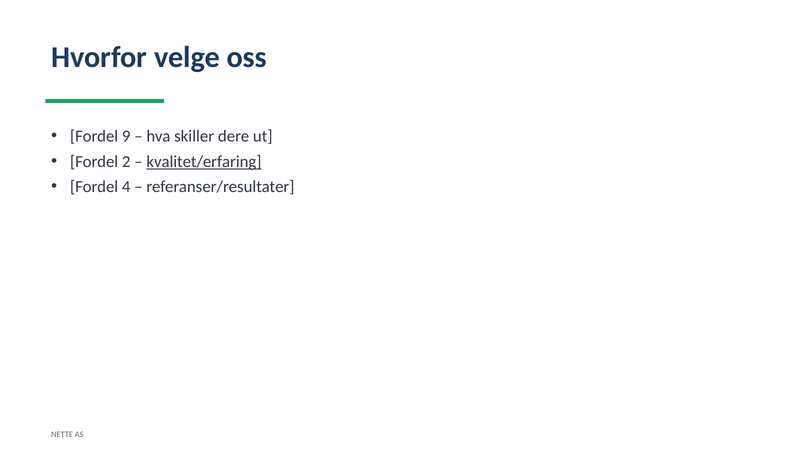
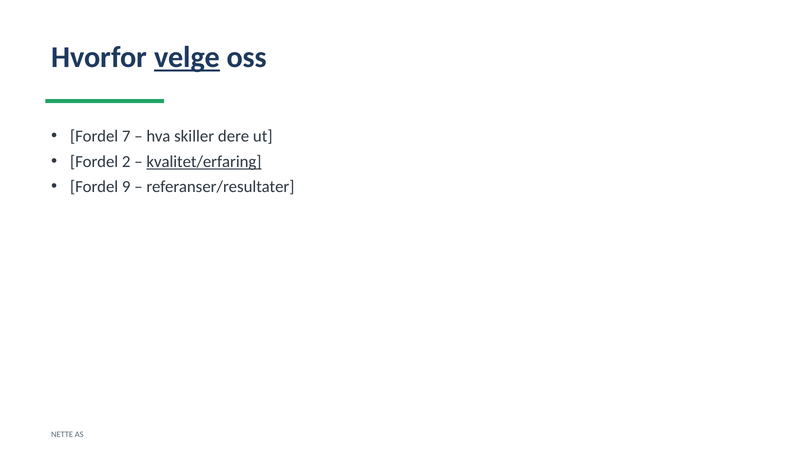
velge underline: none -> present
9: 9 -> 7
4: 4 -> 9
